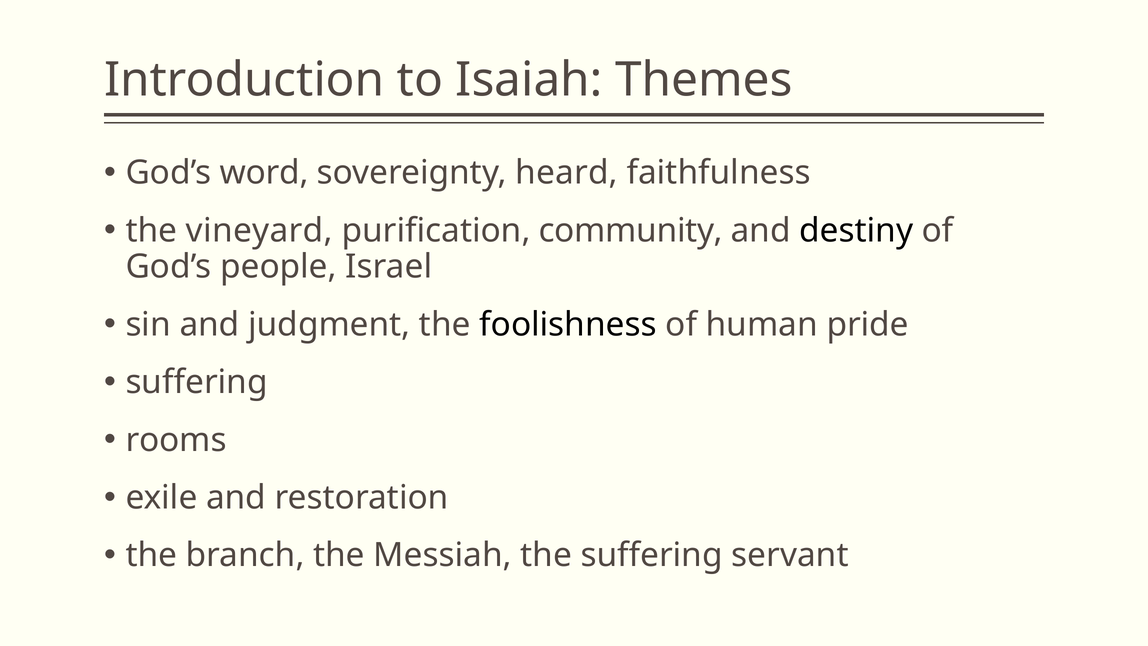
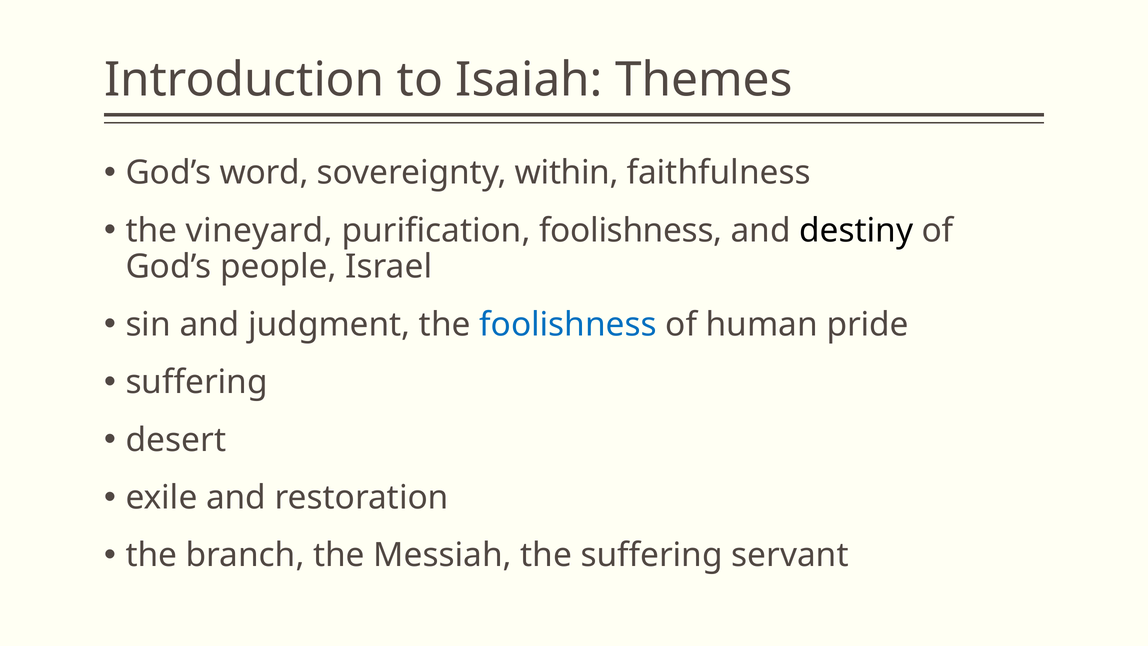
heard: heard -> within
purification community: community -> foolishness
foolishness at (568, 324) colour: black -> blue
rooms: rooms -> desert
